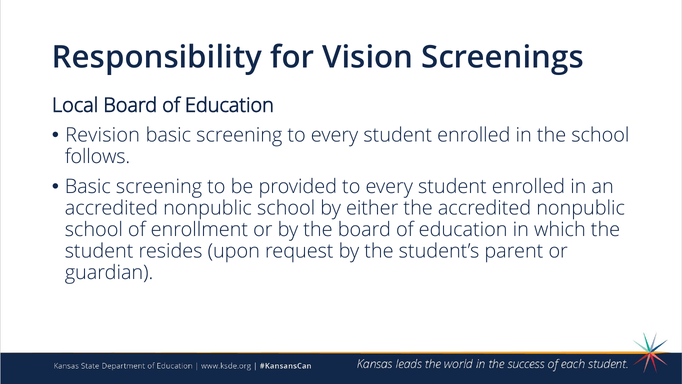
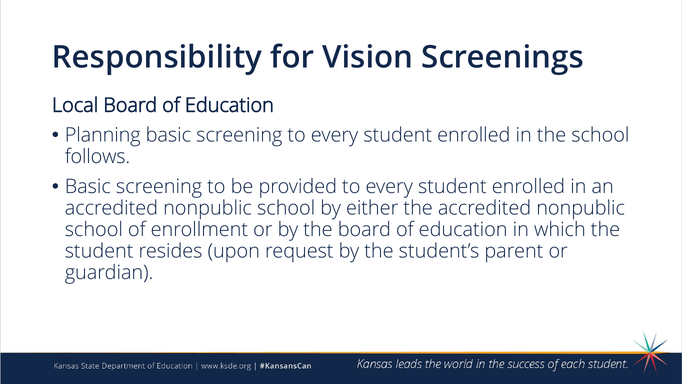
Revision: Revision -> Planning
